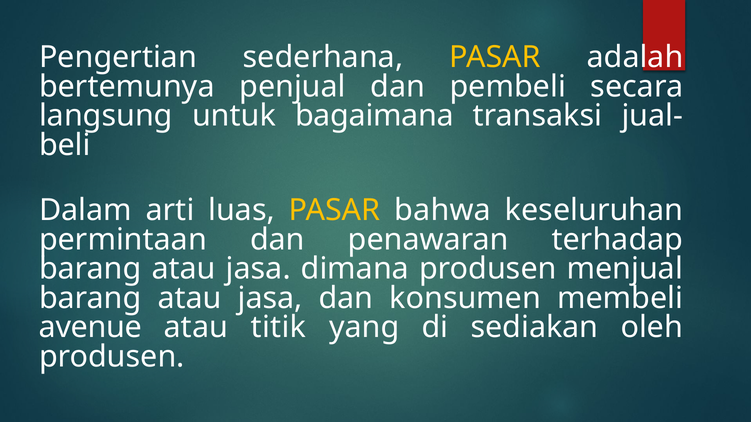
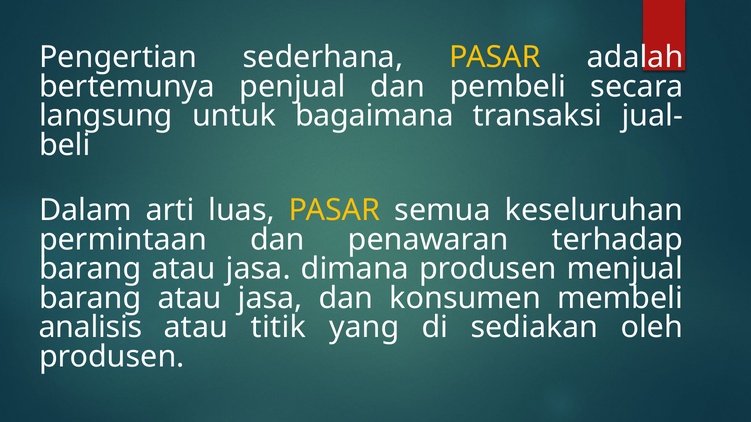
bahwa: bahwa -> semua
avenue: avenue -> analisis
